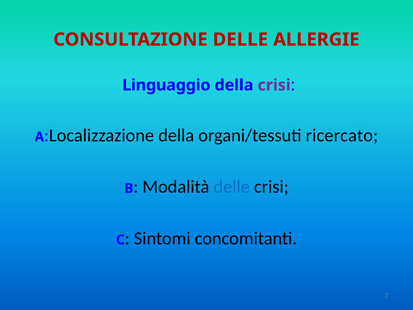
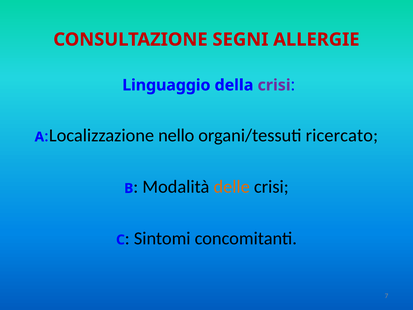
CONSULTAZIONE DELLE: DELLE -> SEGNI
della at (176, 135): della -> nello
delle at (232, 187) colour: blue -> orange
